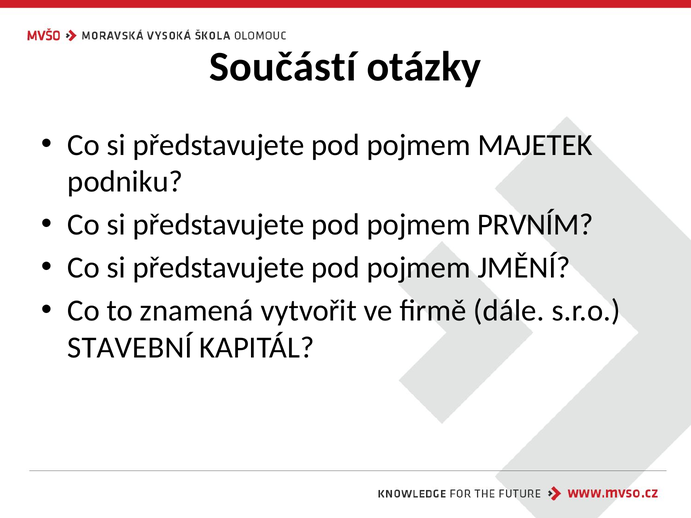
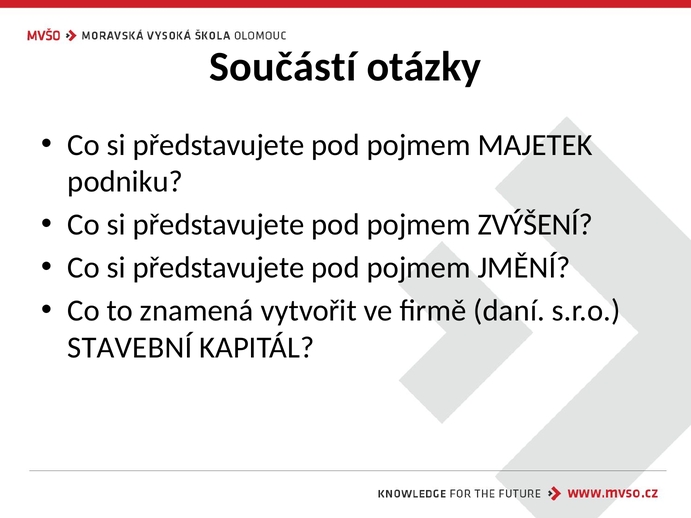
PRVNÍM: PRVNÍM -> ZVÝŠENÍ
dále: dále -> daní
